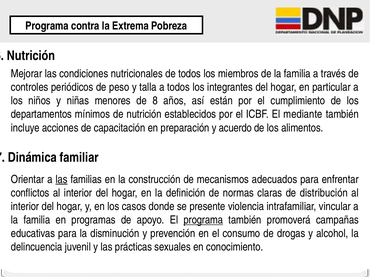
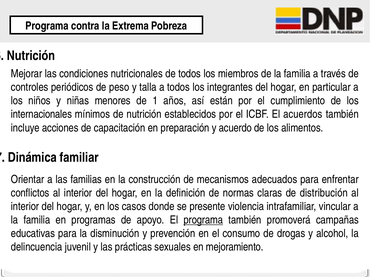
8: 8 -> 1
departamentos: departamentos -> internacionales
mediante: mediante -> acuerdos
las at (62, 180) underline: present -> none
conocimiento: conocimiento -> mejoramiento
